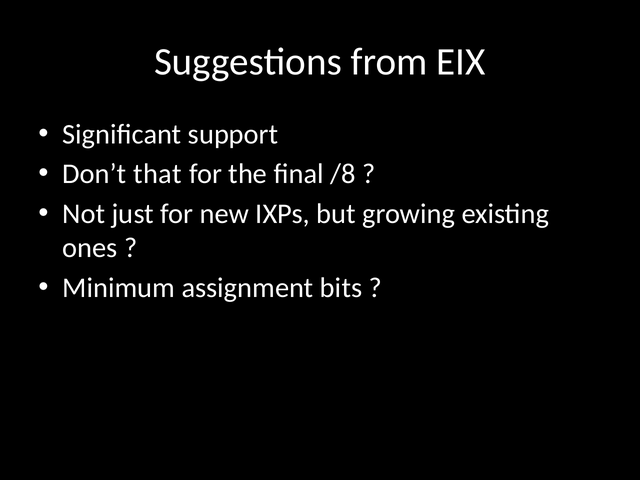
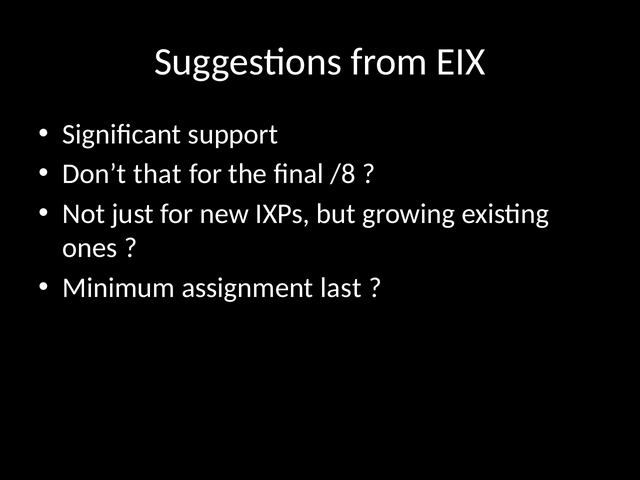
bits: bits -> last
